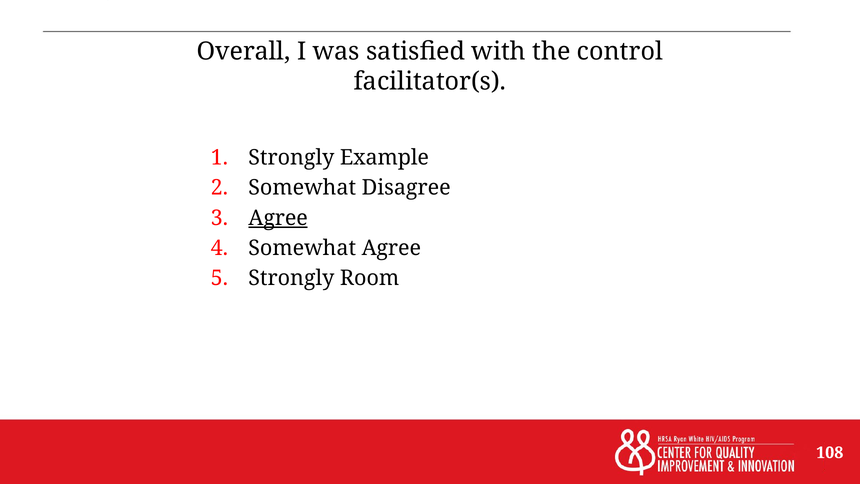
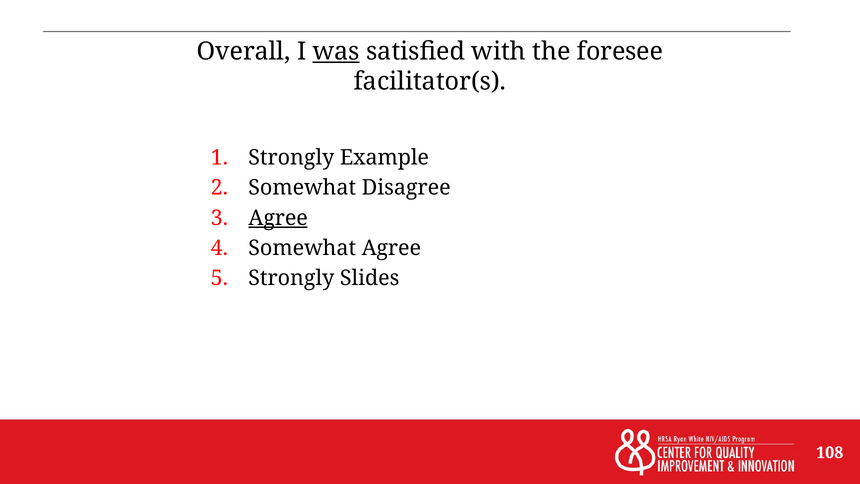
was underline: none -> present
control: control -> foresee
Room: Room -> Slides
